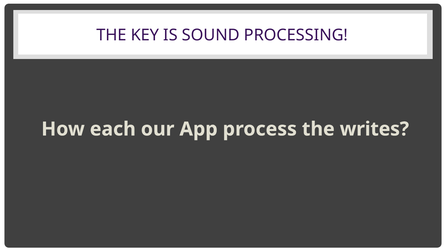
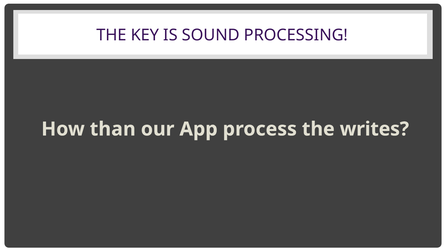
each: each -> than
